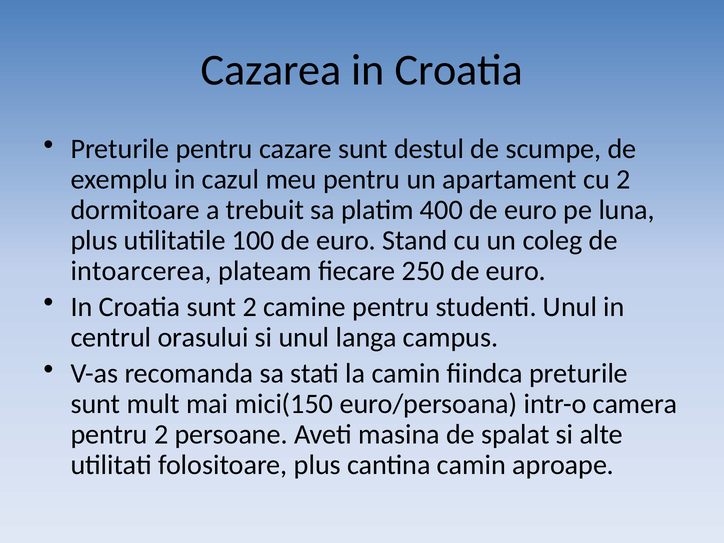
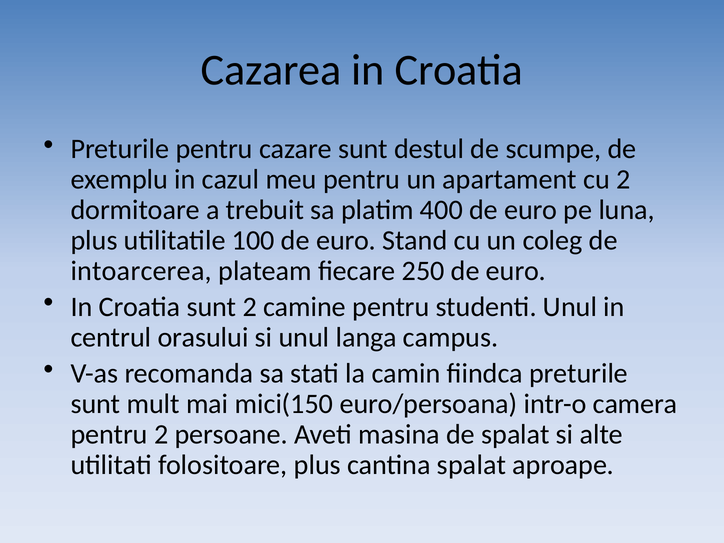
cantina camin: camin -> spalat
